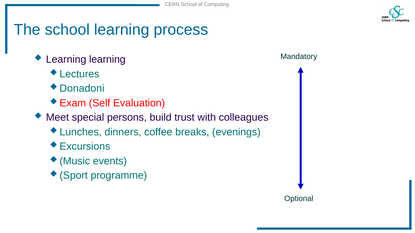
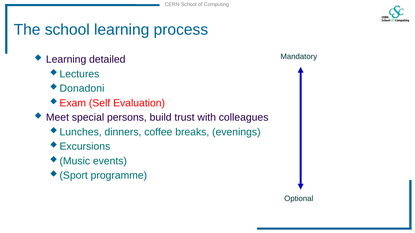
Learning learning: learning -> detailed
